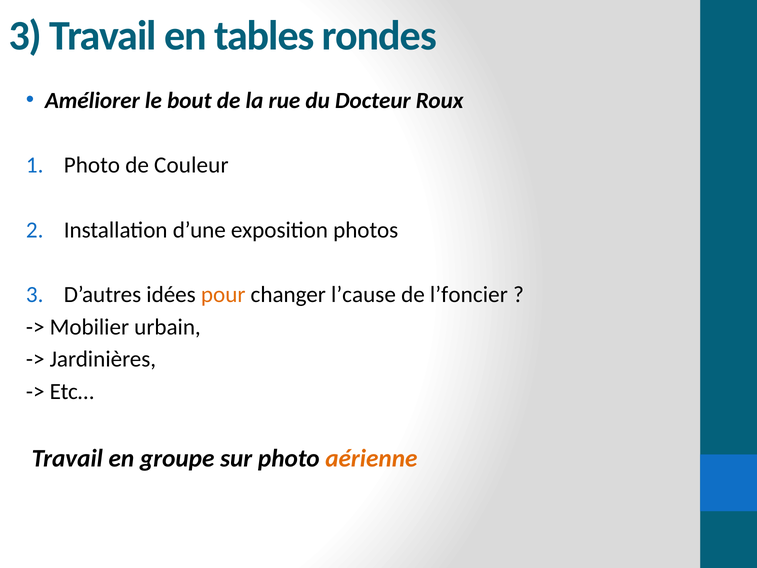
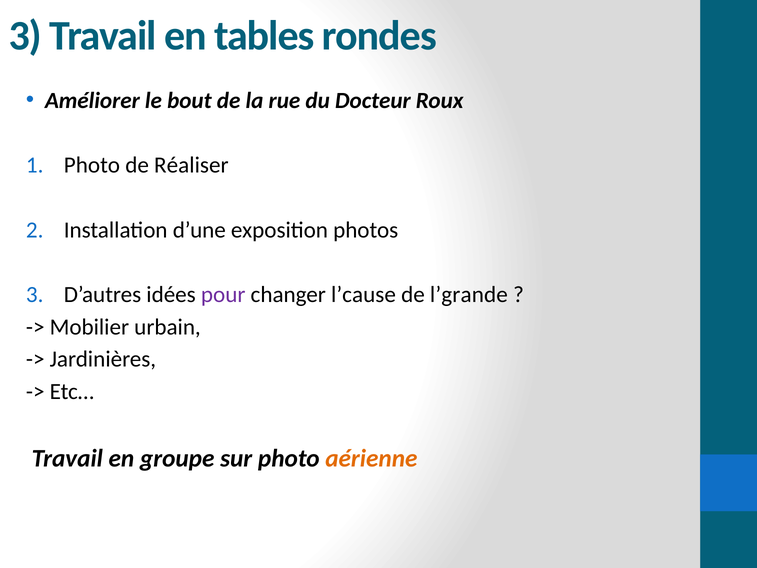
Couleur: Couleur -> Réaliser
pour colour: orange -> purple
l’foncier: l’foncier -> l’grande
